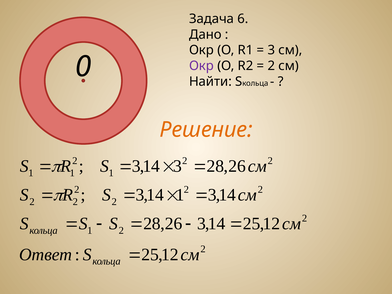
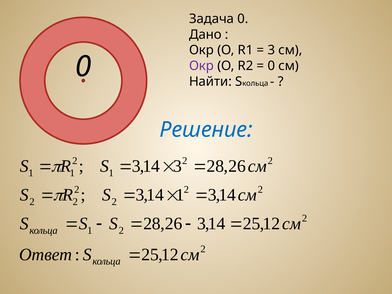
Задача 6: 6 -> 0
2 at (271, 66): 2 -> 0
Решение colour: orange -> blue
